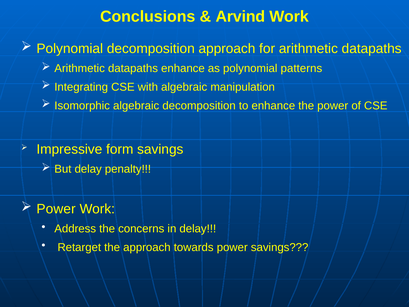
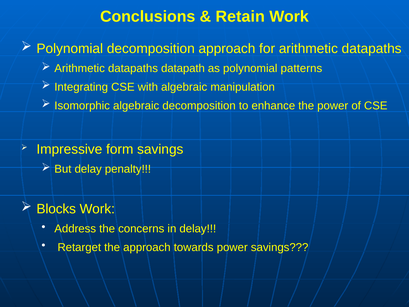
Arvind: Arvind -> Retain
datapaths enhance: enhance -> datapath
Power at (56, 209): Power -> Blocks
